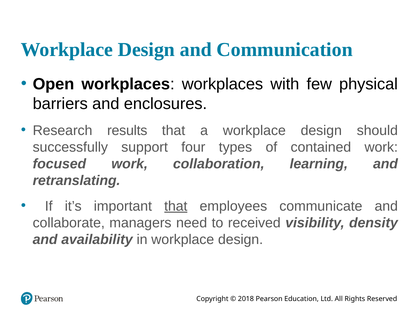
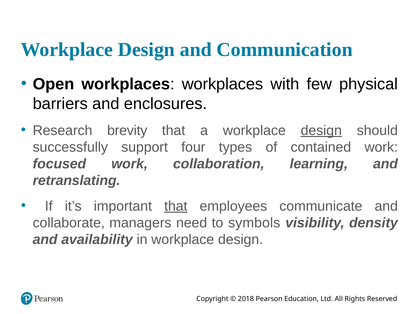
results: results -> brevity
design at (321, 131) underline: none -> present
received: received -> symbols
